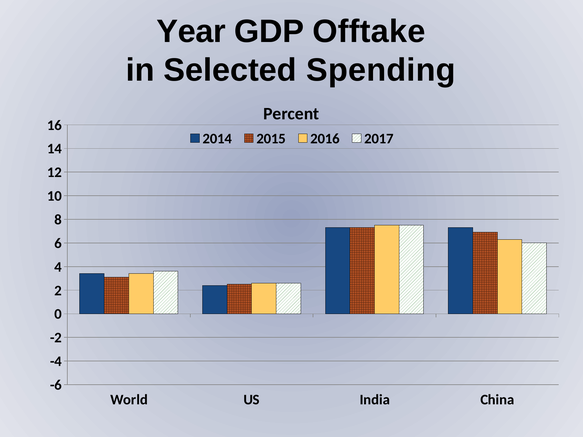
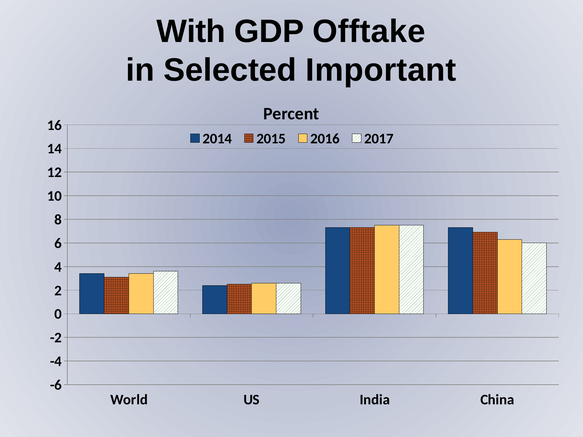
Year: Year -> With
Spending: Spending -> Important
